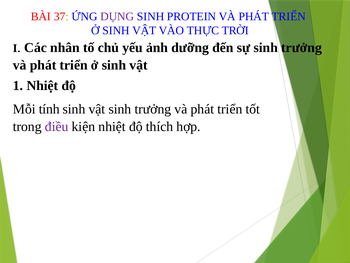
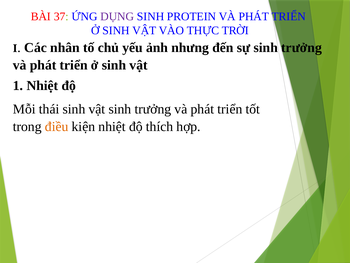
dưỡng: dưỡng -> nhưng
tính: tính -> thái
điều colour: purple -> orange
